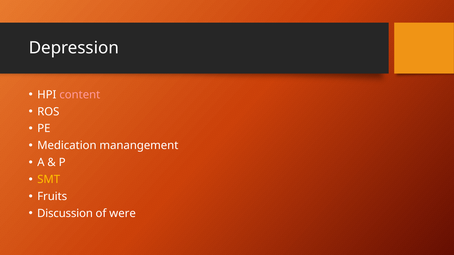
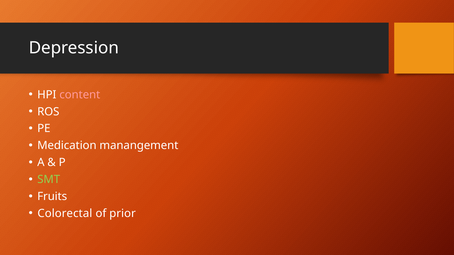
SMT colour: yellow -> light green
Discussion: Discussion -> Colorectal
were: were -> prior
